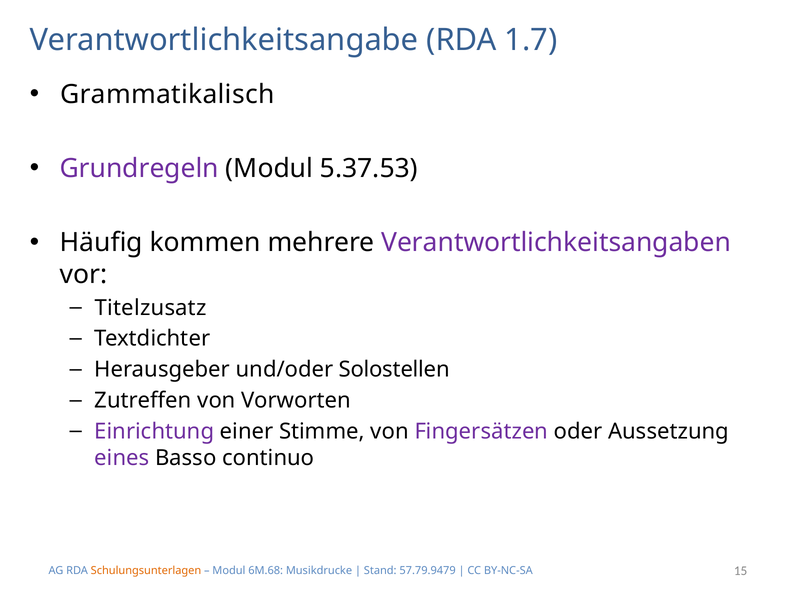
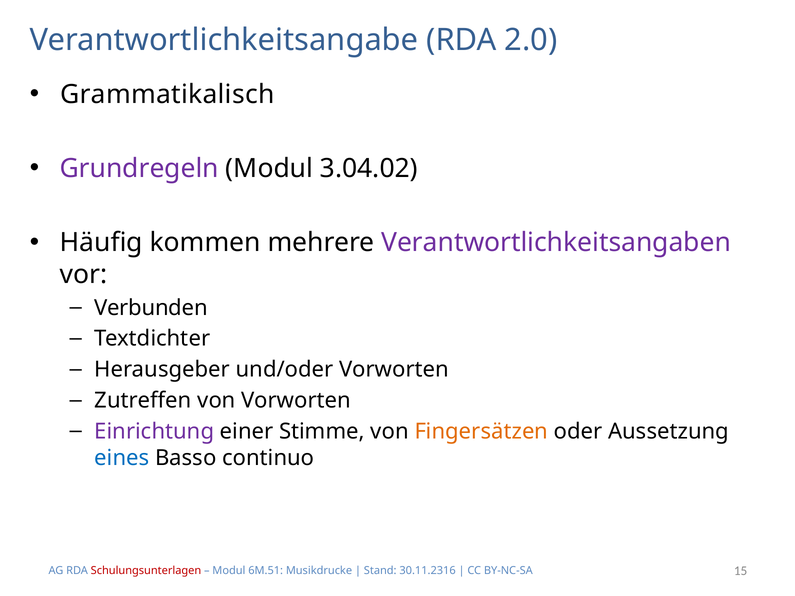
1.7: 1.7 -> 2.0
5.37.53: 5.37.53 -> 3.04.02
Titelzusatz: Titelzusatz -> Verbunden
und/oder Solostellen: Solostellen -> Vorworten
Fingersätzen colour: purple -> orange
eines colour: purple -> blue
Schulungsunterlagen colour: orange -> red
6M.68: 6M.68 -> 6M.51
57.79.9479: 57.79.9479 -> 30.11.2316
